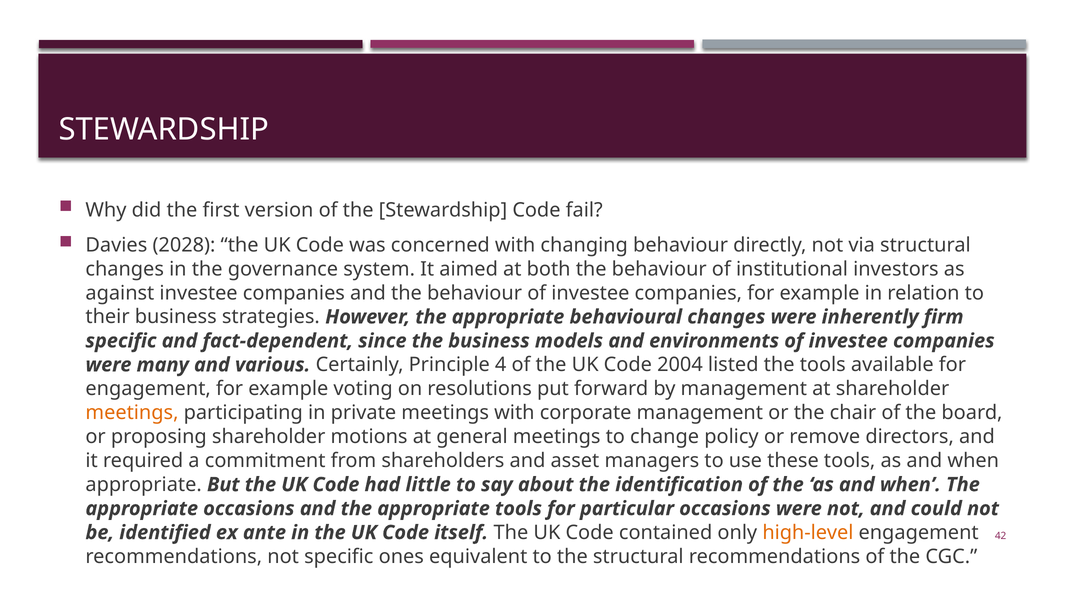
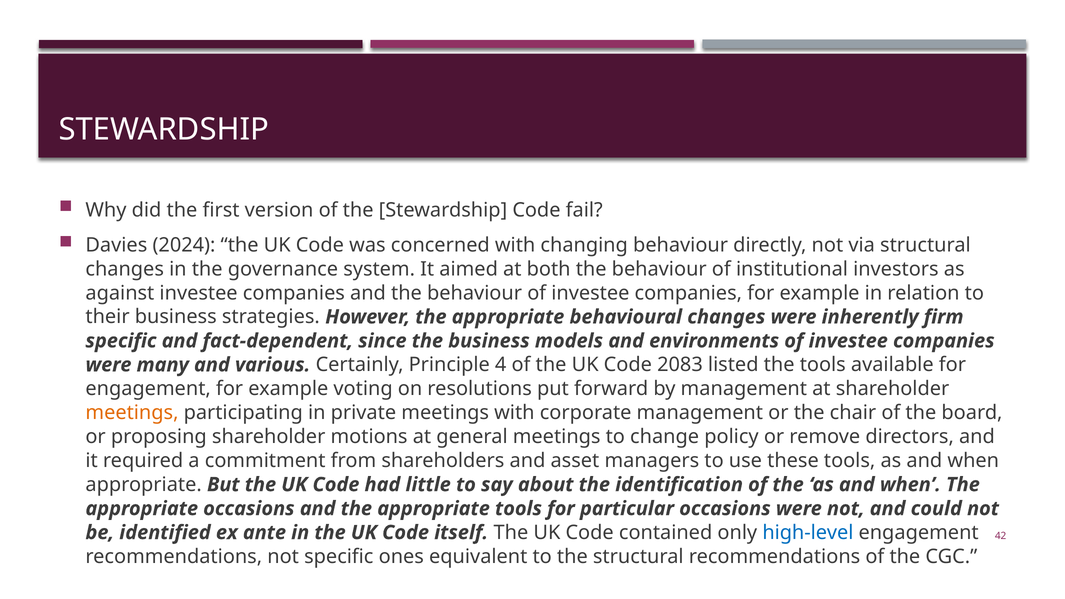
2028: 2028 -> 2024
2004: 2004 -> 2083
high-level colour: orange -> blue
